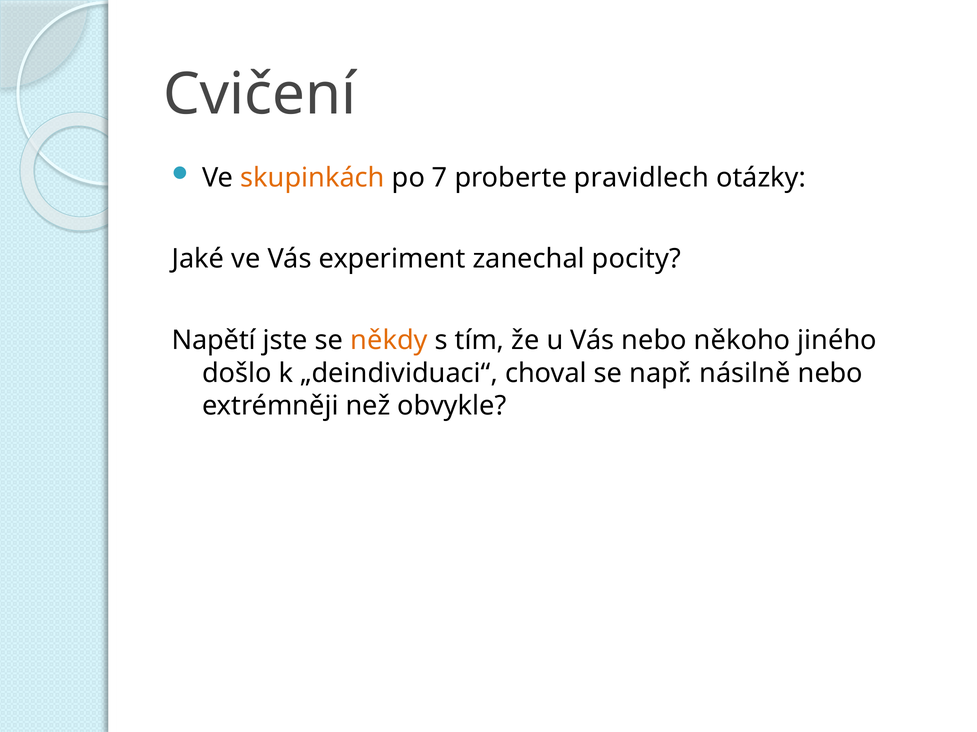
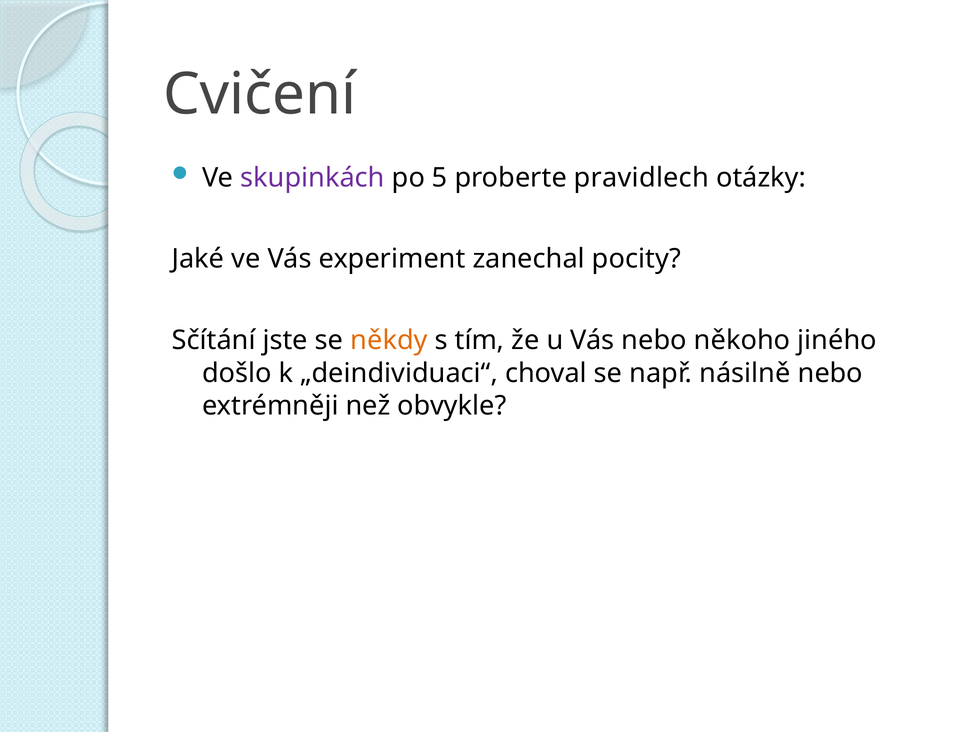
skupinkách colour: orange -> purple
7: 7 -> 5
Napětí: Napětí -> Sčítání
